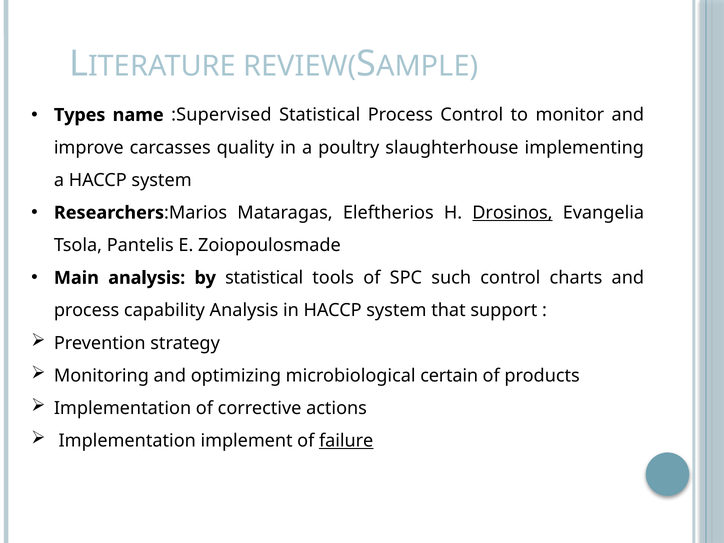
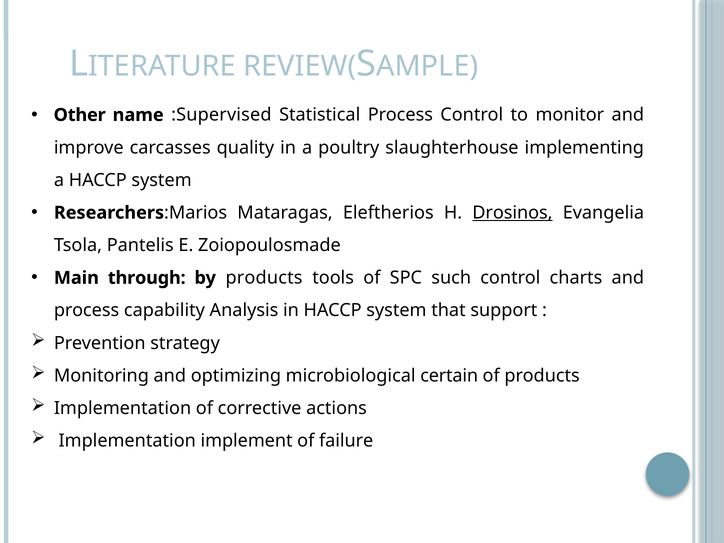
Types: Types -> Other
Main analysis: analysis -> through
by statistical: statistical -> products
failure underline: present -> none
